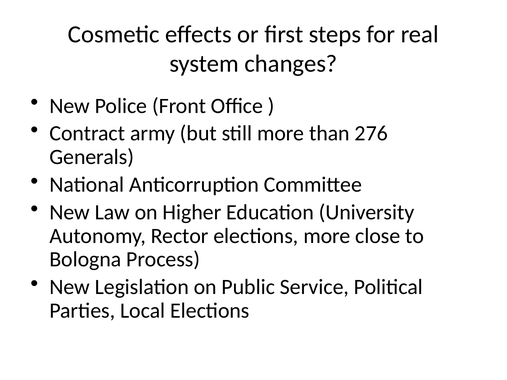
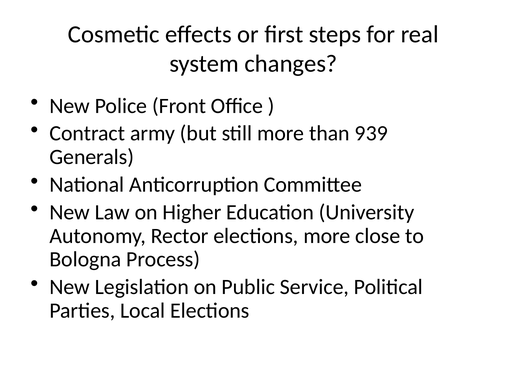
276: 276 -> 939
